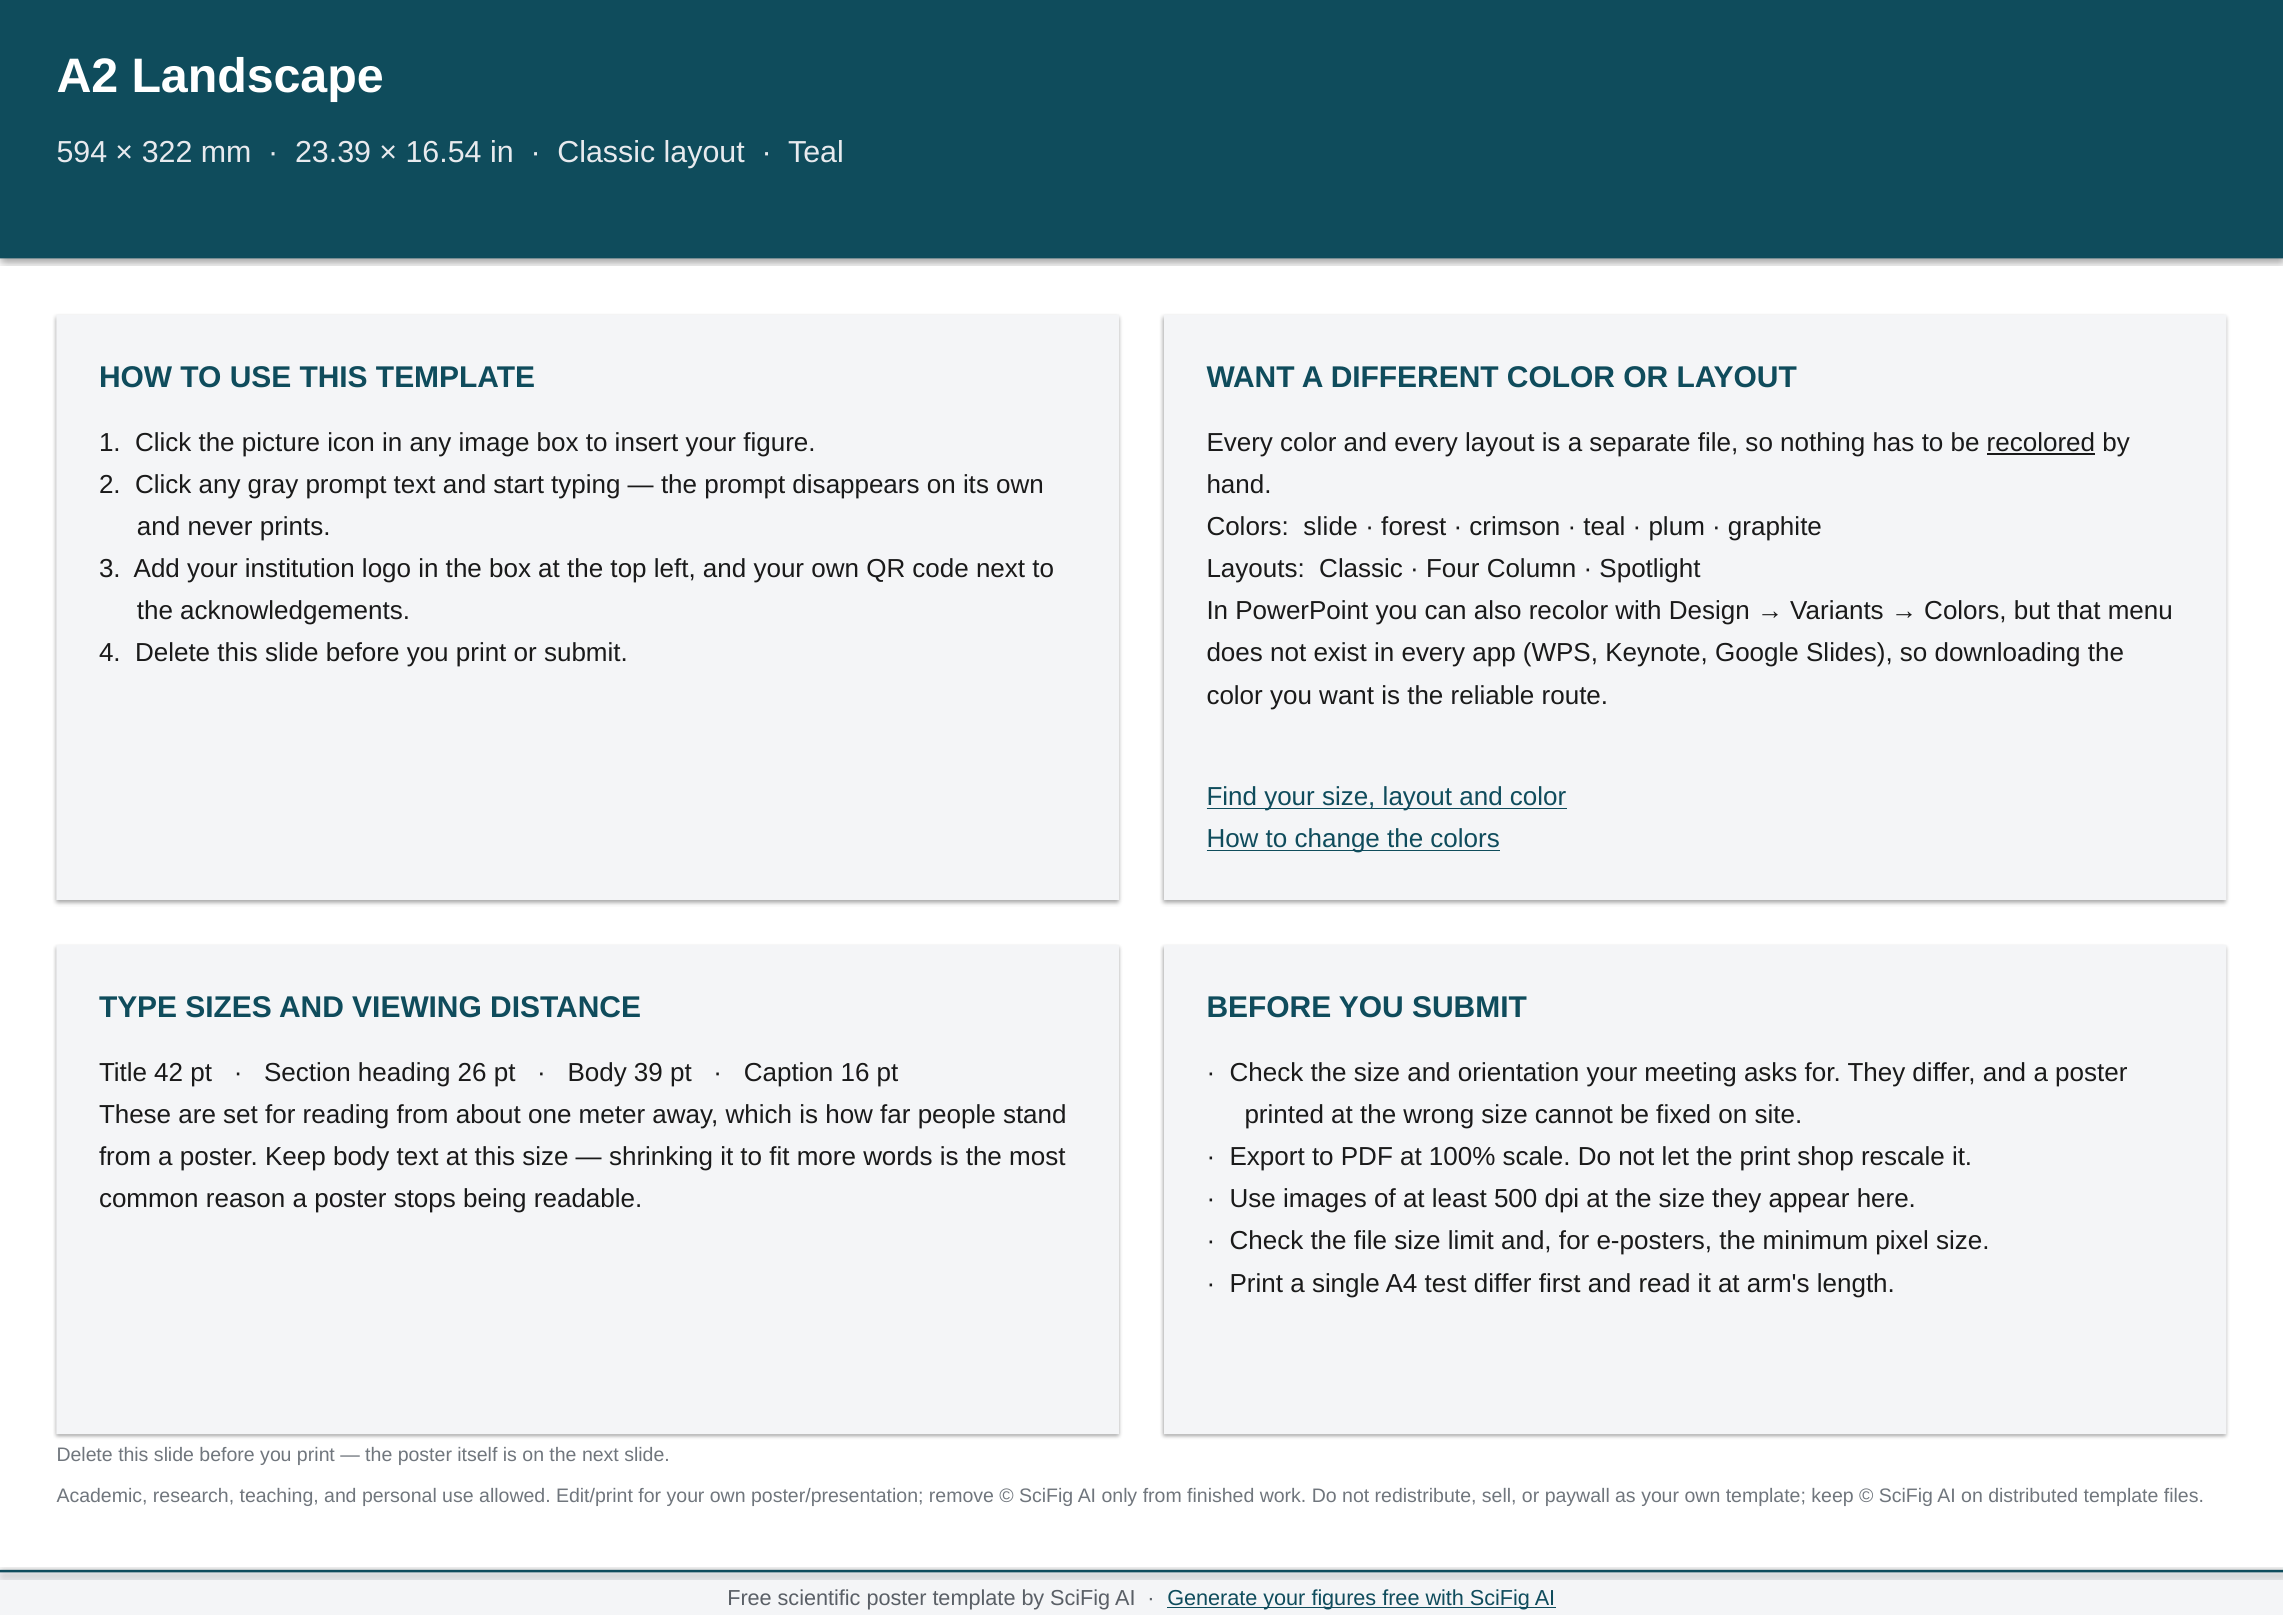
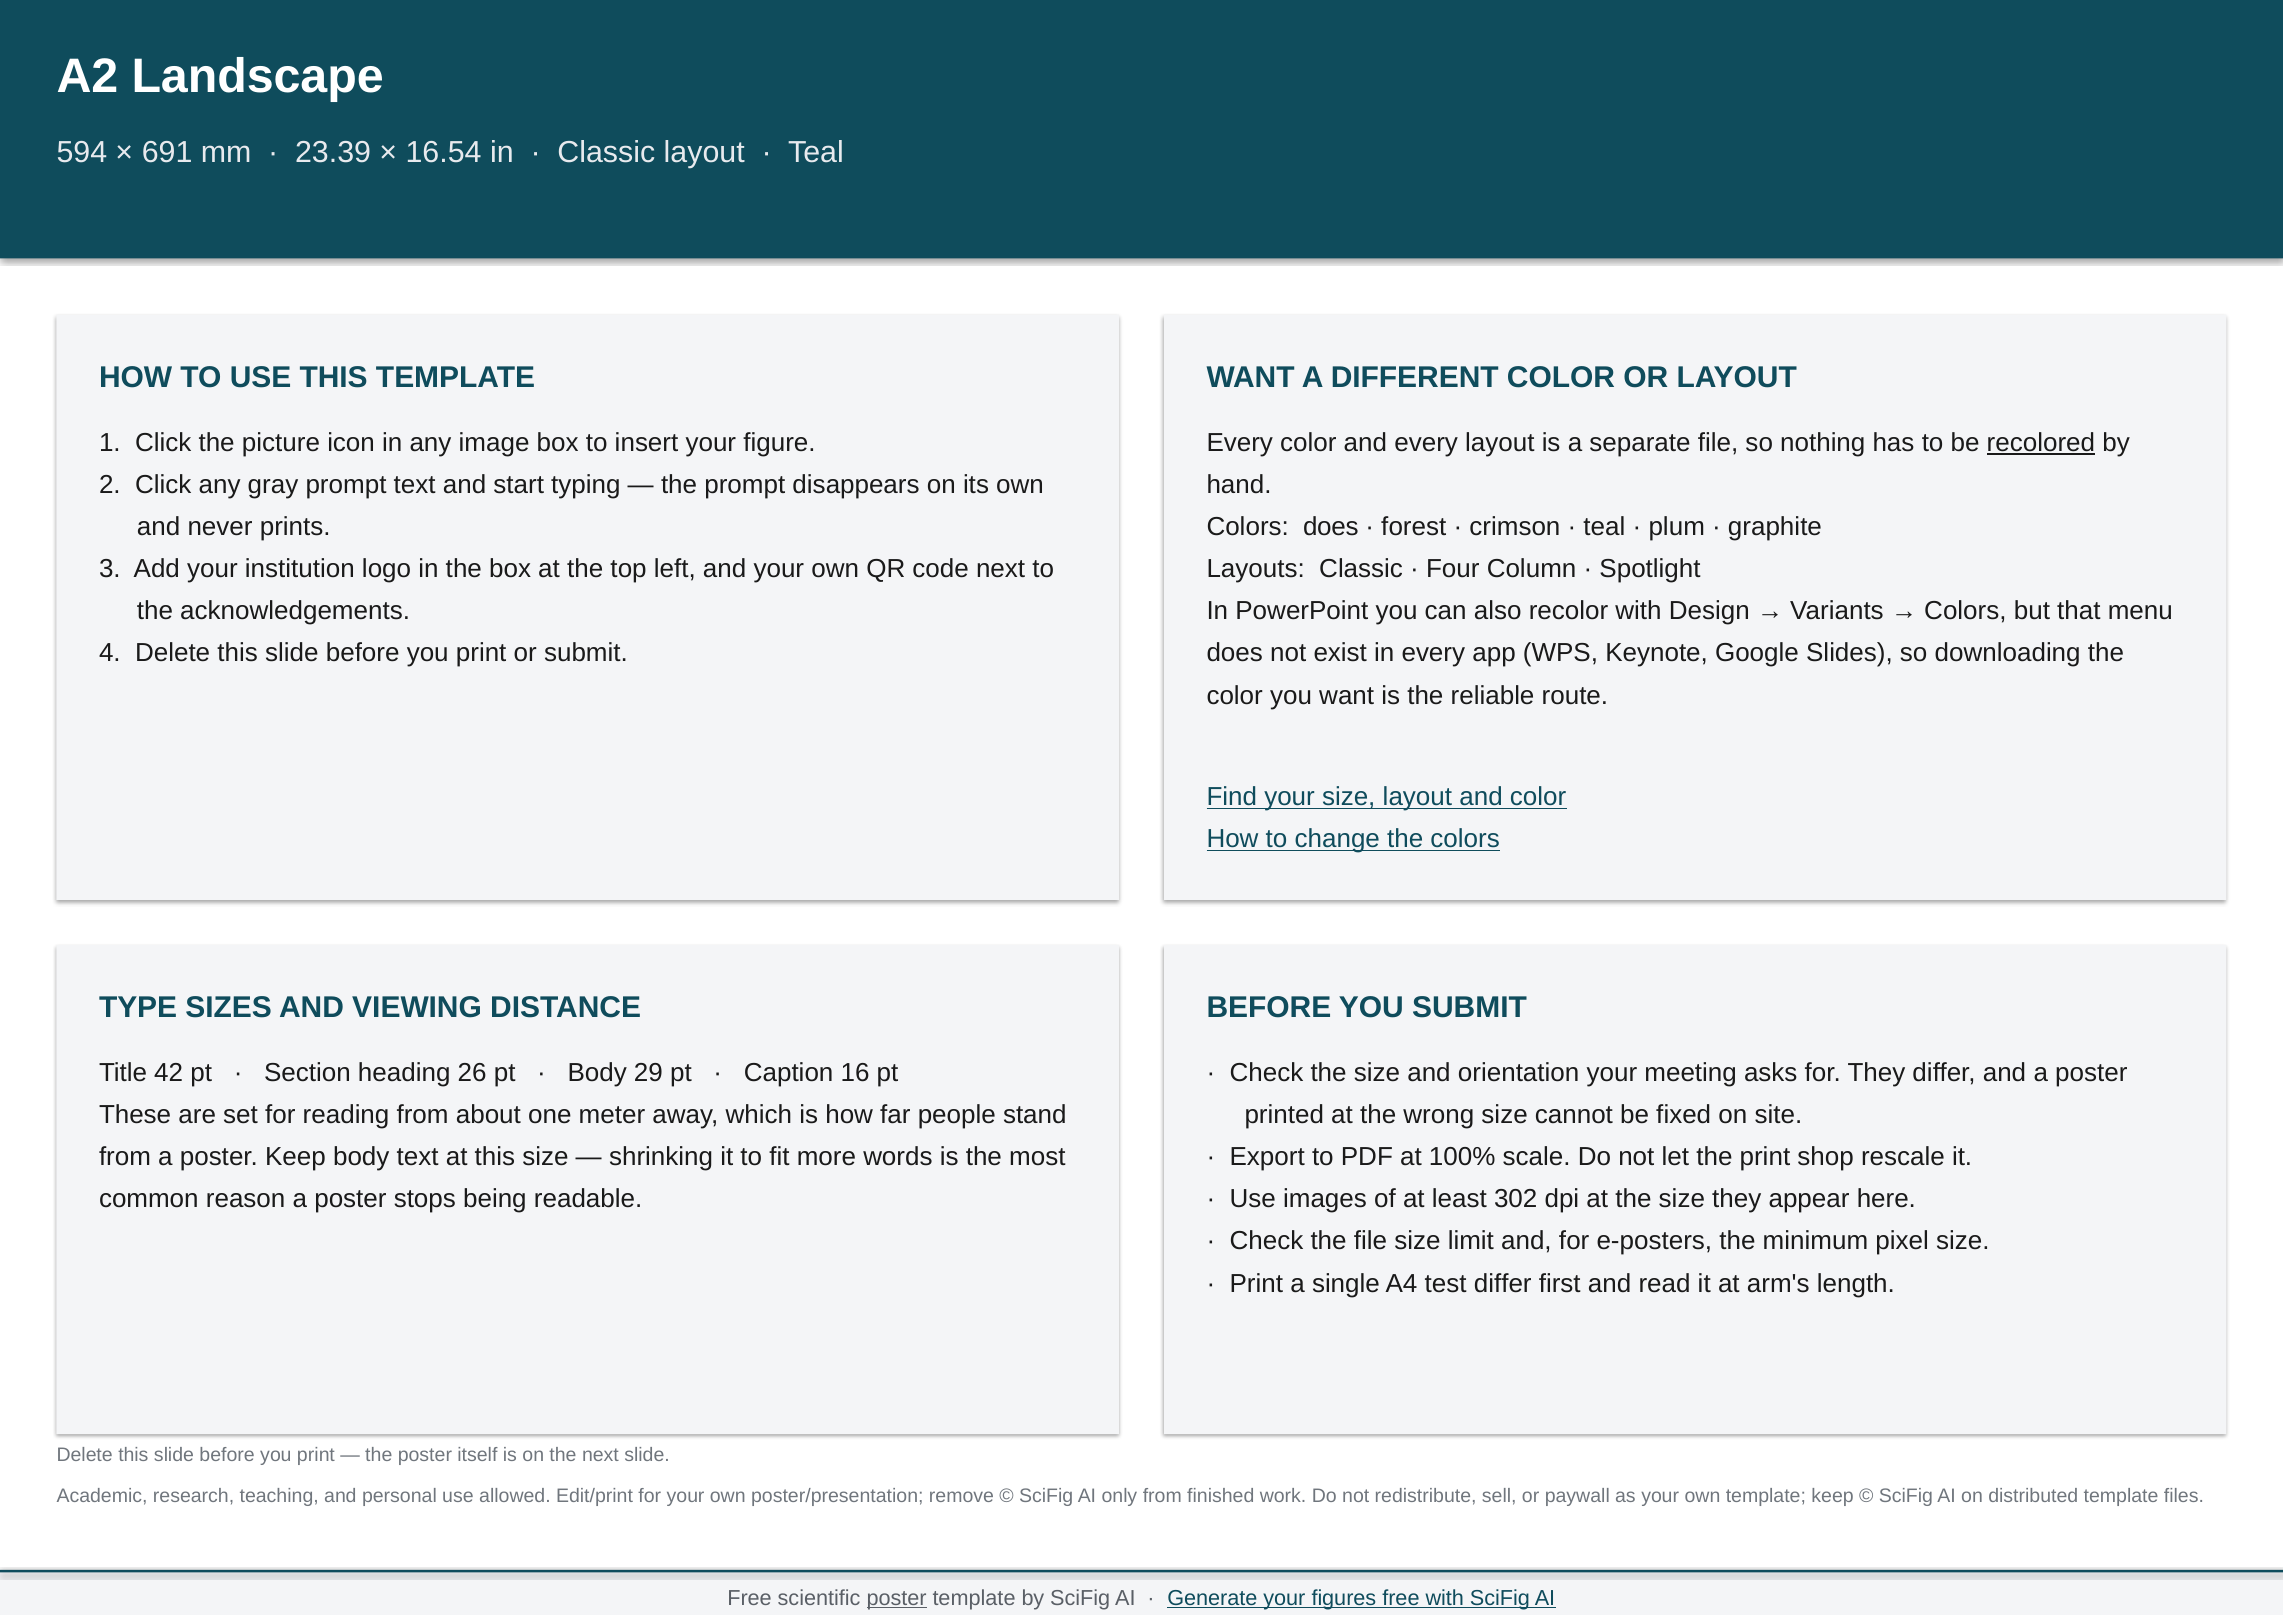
322: 322 -> 691
Colors slide: slide -> does
39: 39 -> 29
500: 500 -> 302
poster at (897, 1597) underline: none -> present
